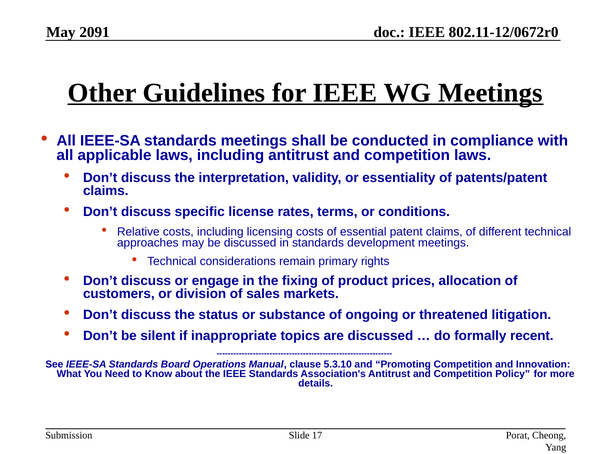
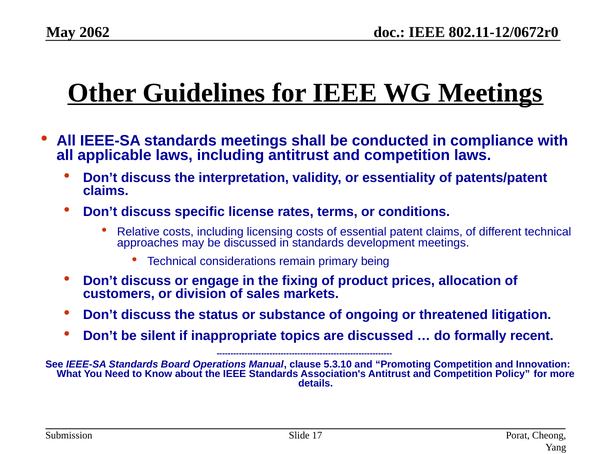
2091: 2091 -> 2062
rights: rights -> being
